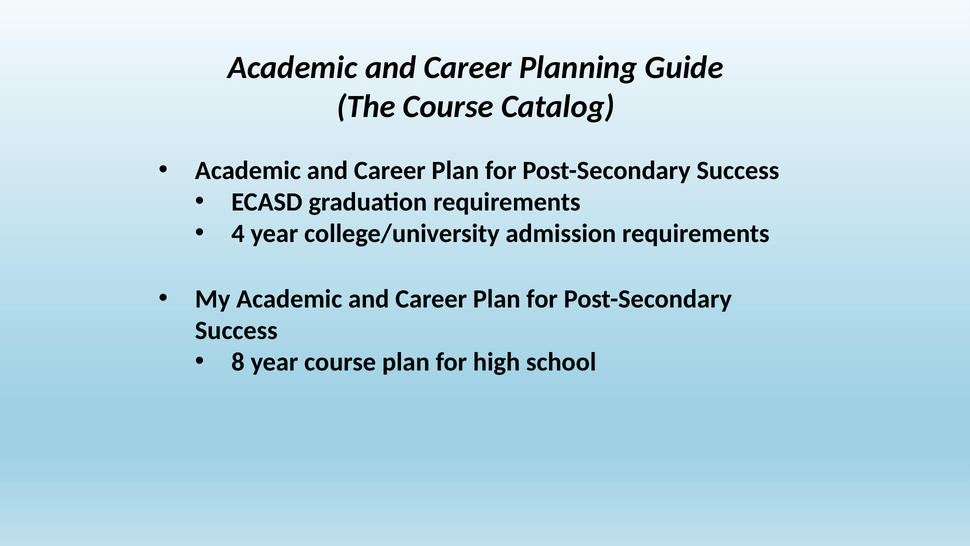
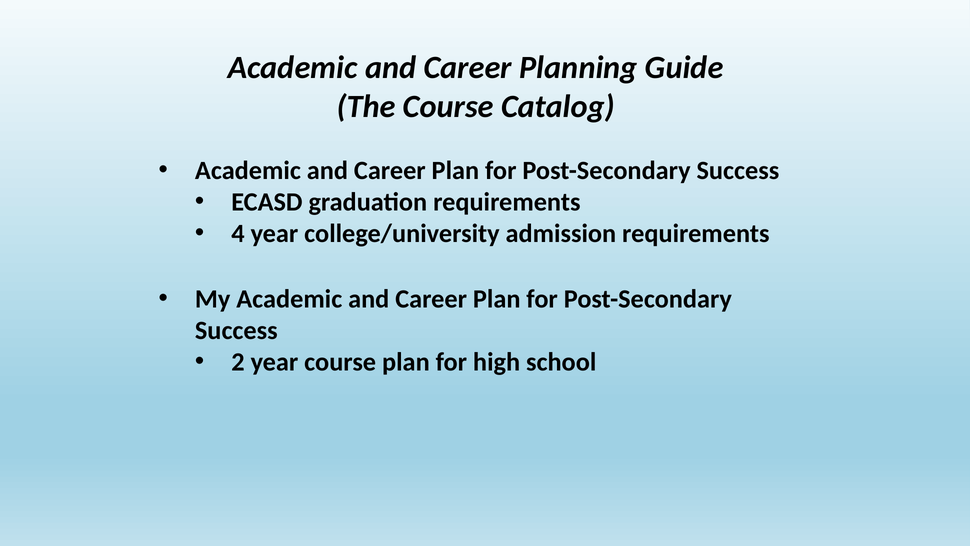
8: 8 -> 2
